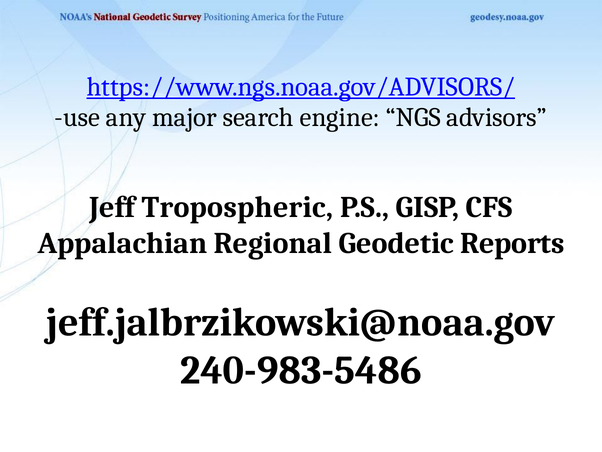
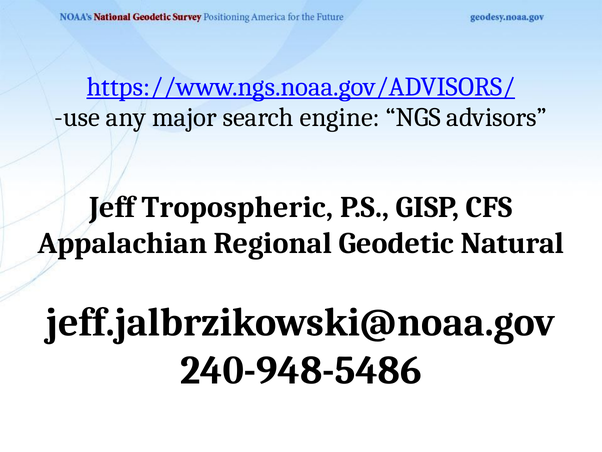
Reports: Reports -> Natural
240-983-5486: 240-983-5486 -> 240-948-5486
